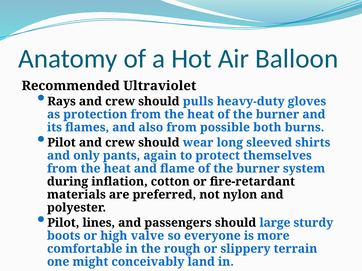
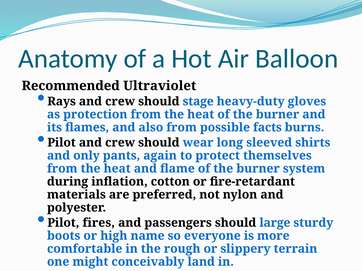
pulls: pulls -> stage
both: both -> facts
lines: lines -> fires
valve: valve -> name
